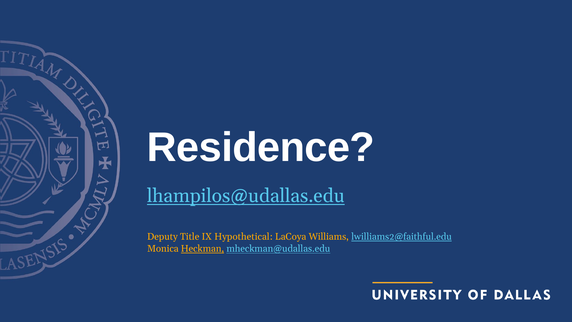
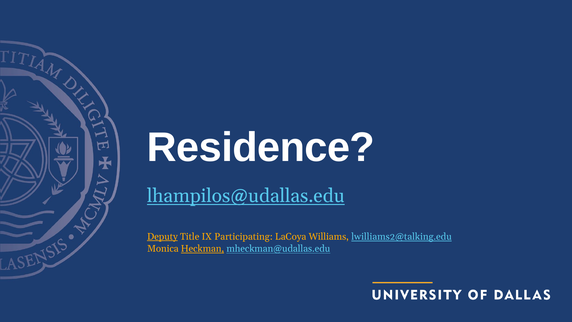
Deputy underline: none -> present
Hypothetical: Hypothetical -> Participating
lwilliams2@faithful.edu: lwilliams2@faithful.edu -> lwilliams2@talking.edu
